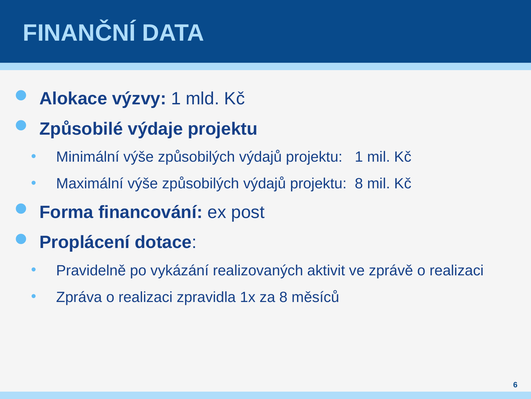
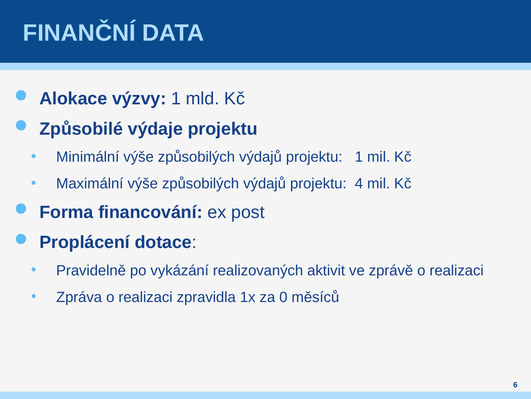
projektu 8: 8 -> 4
za 8: 8 -> 0
